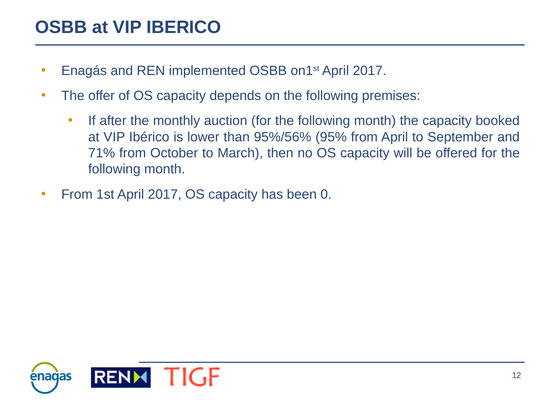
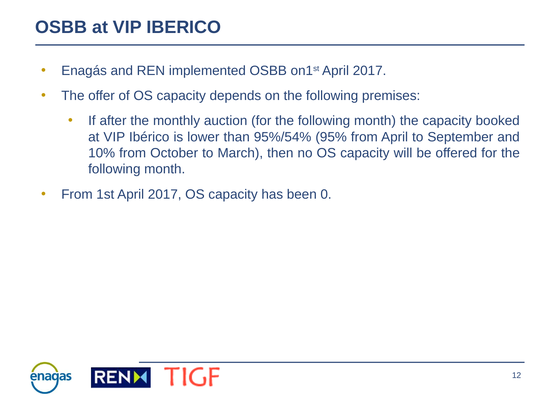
95%/56%: 95%/56% -> 95%/54%
71%: 71% -> 10%
